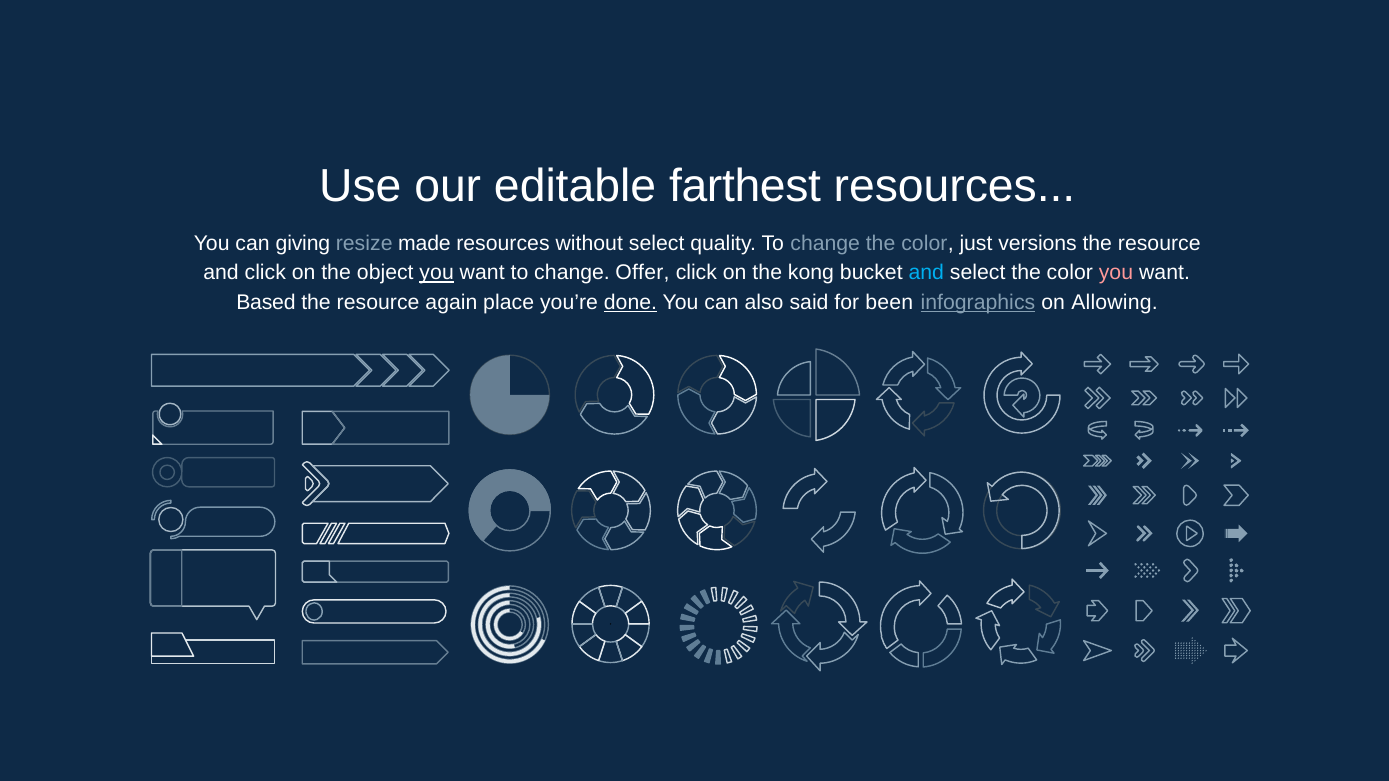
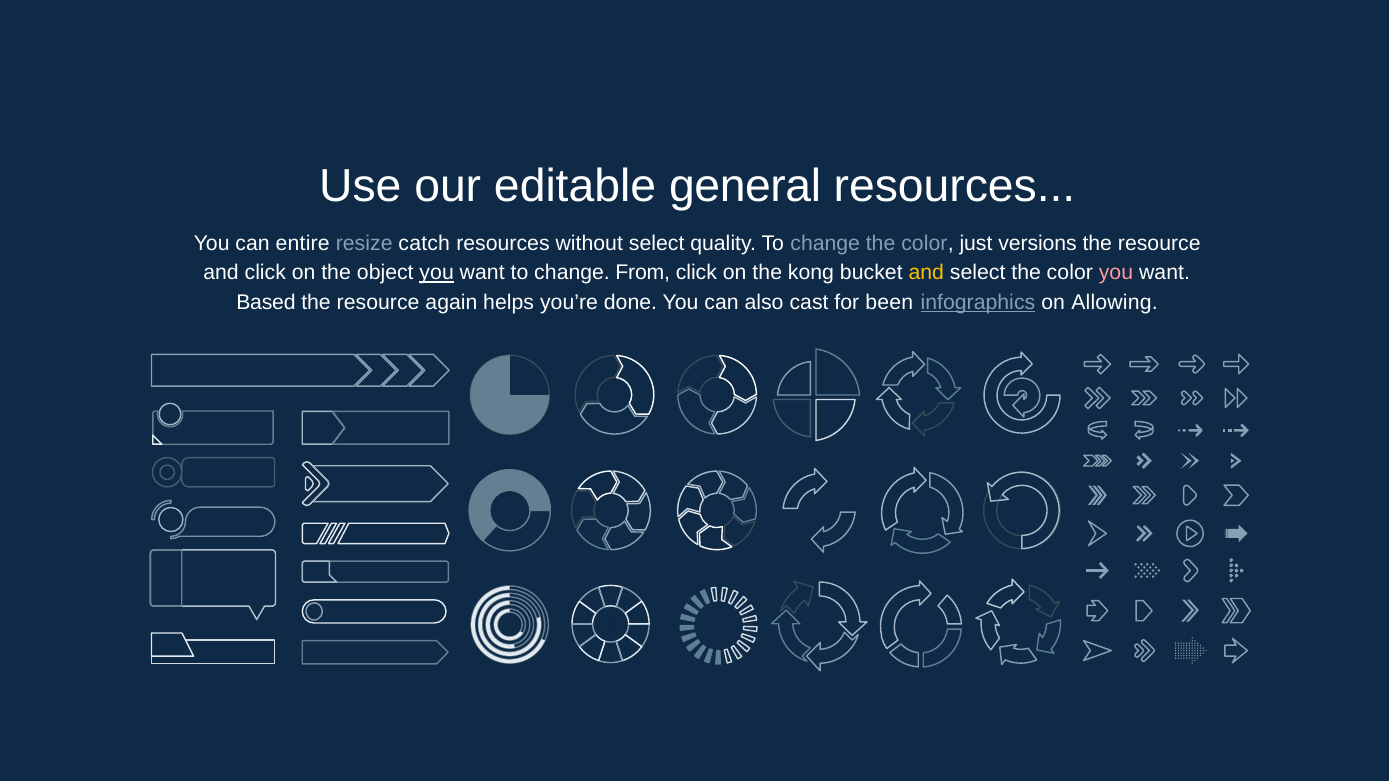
farthest: farthest -> general
giving: giving -> entire
made: made -> catch
Offer: Offer -> From
and at (926, 273) colour: light blue -> yellow
place: place -> helps
done underline: present -> none
said: said -> cast
